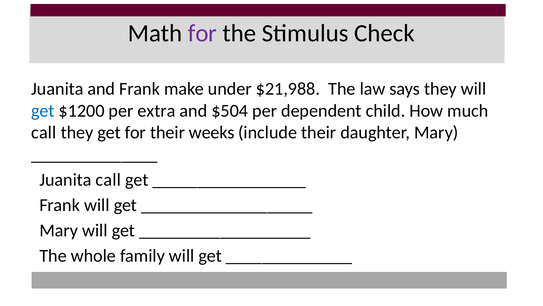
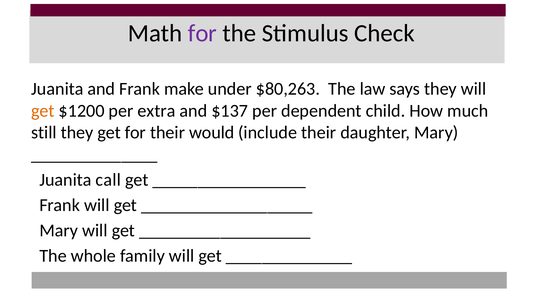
$21,988: $21,988 -> $80,263
get at (43, 111) colour: blue -> orange
$504: $504 -> $137
call at (44, 132): call -> still
weeks: weeks -> would
